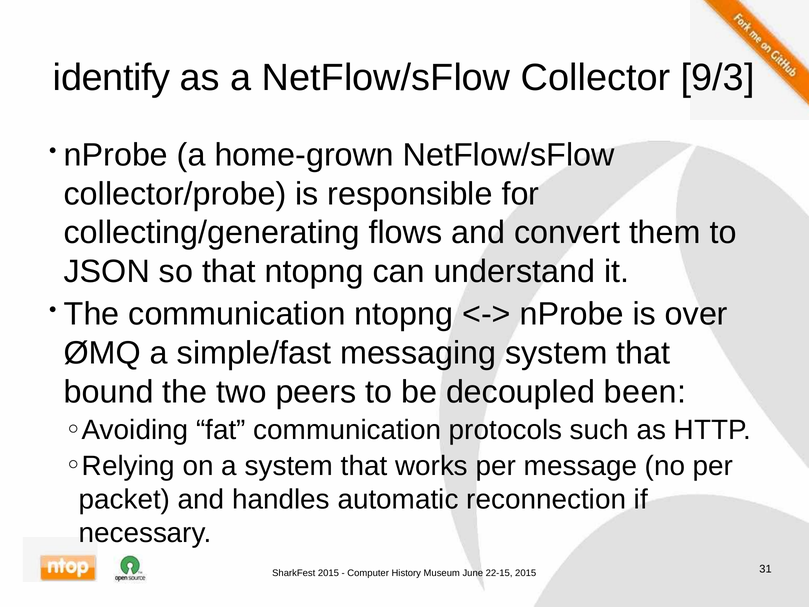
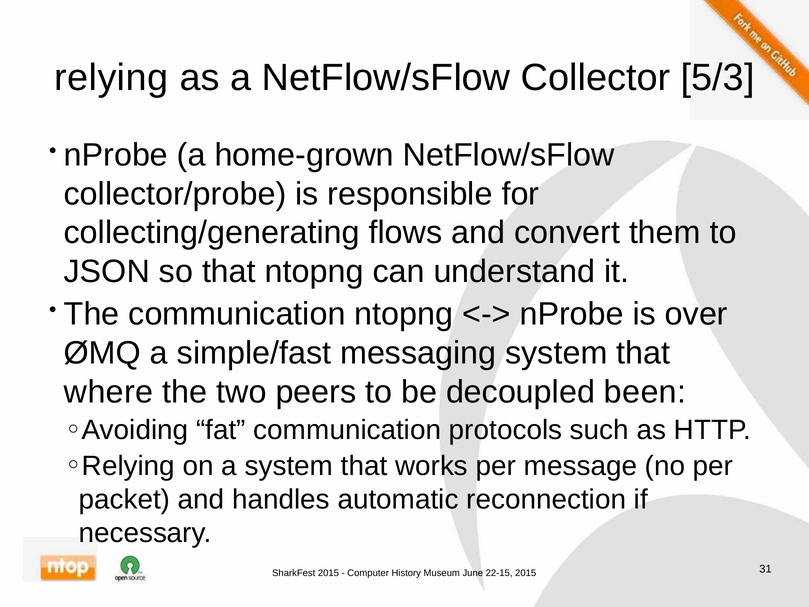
identify: identify -> relying
9/3: 9/3 -> 5/3
bound: bound -> where
